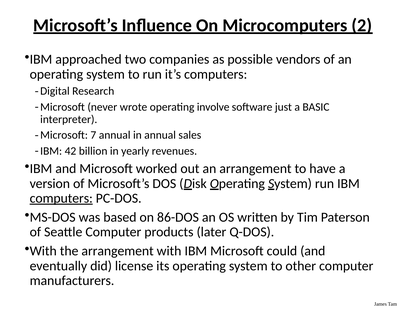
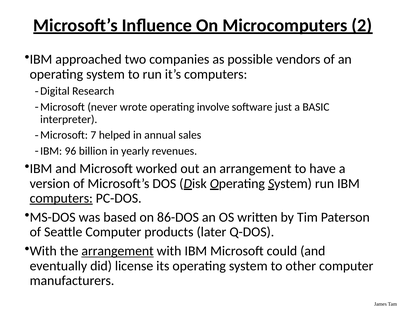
7 annual: annual -> helped
42: 42 -> 96
arrangement at (118, 250) underline: none -> present
